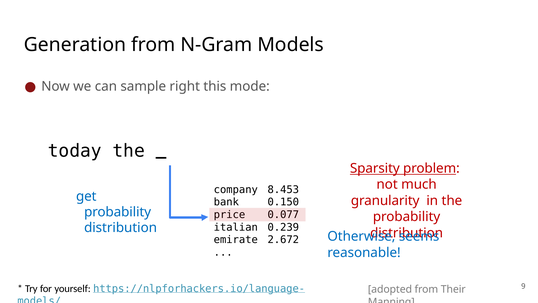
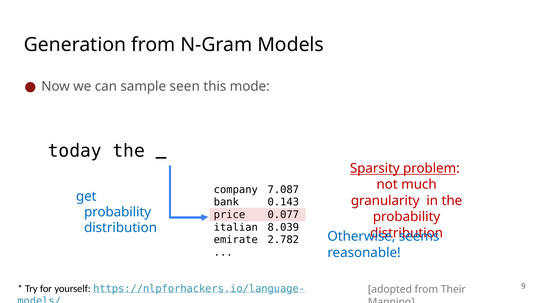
right: right -> seen
8.453: 8.453 -> 7.087
0.150: 0.150 -> 0.143
0.239: 0.239 -> 8.039
2.672: 2.672 -> 2.782
